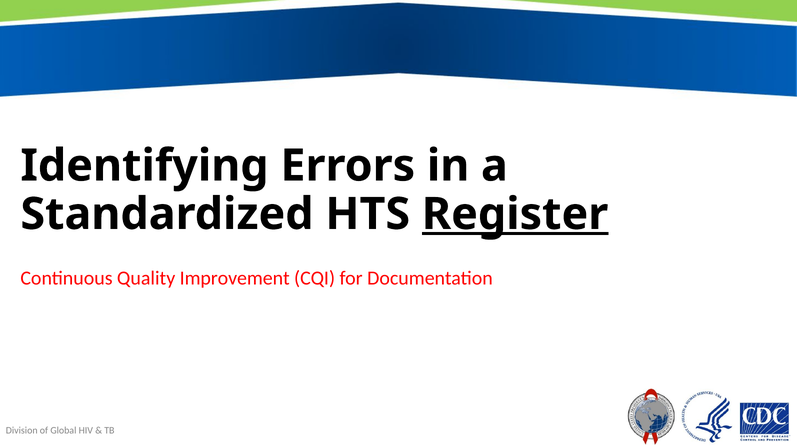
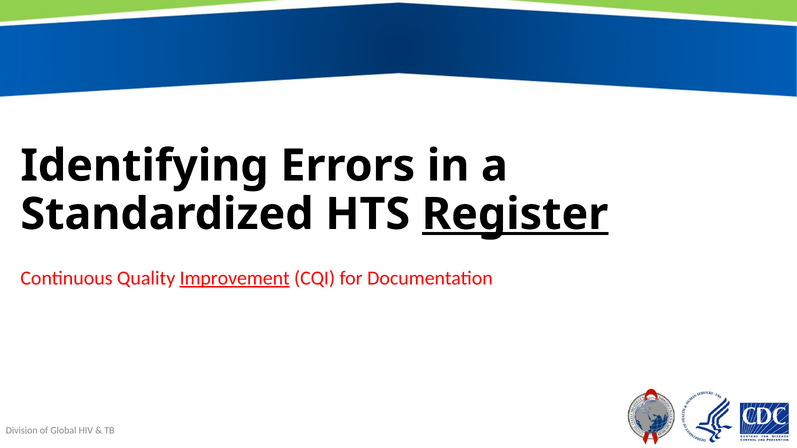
Improvement underline: none -> present
